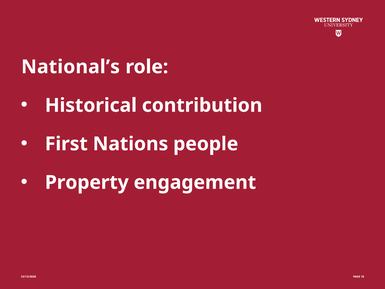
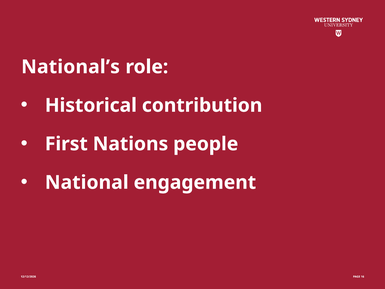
Property: Property -> National
